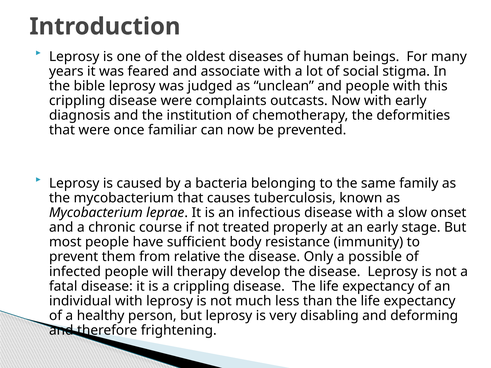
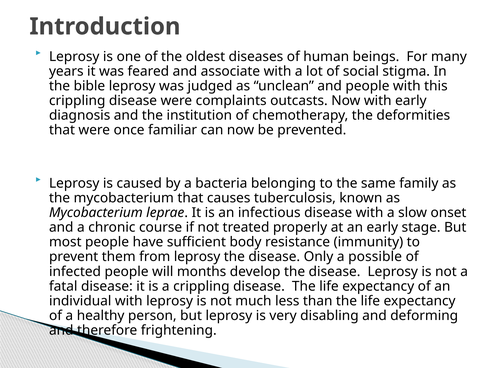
from relative: relative -> leprosy
therapy: therapy -> months
